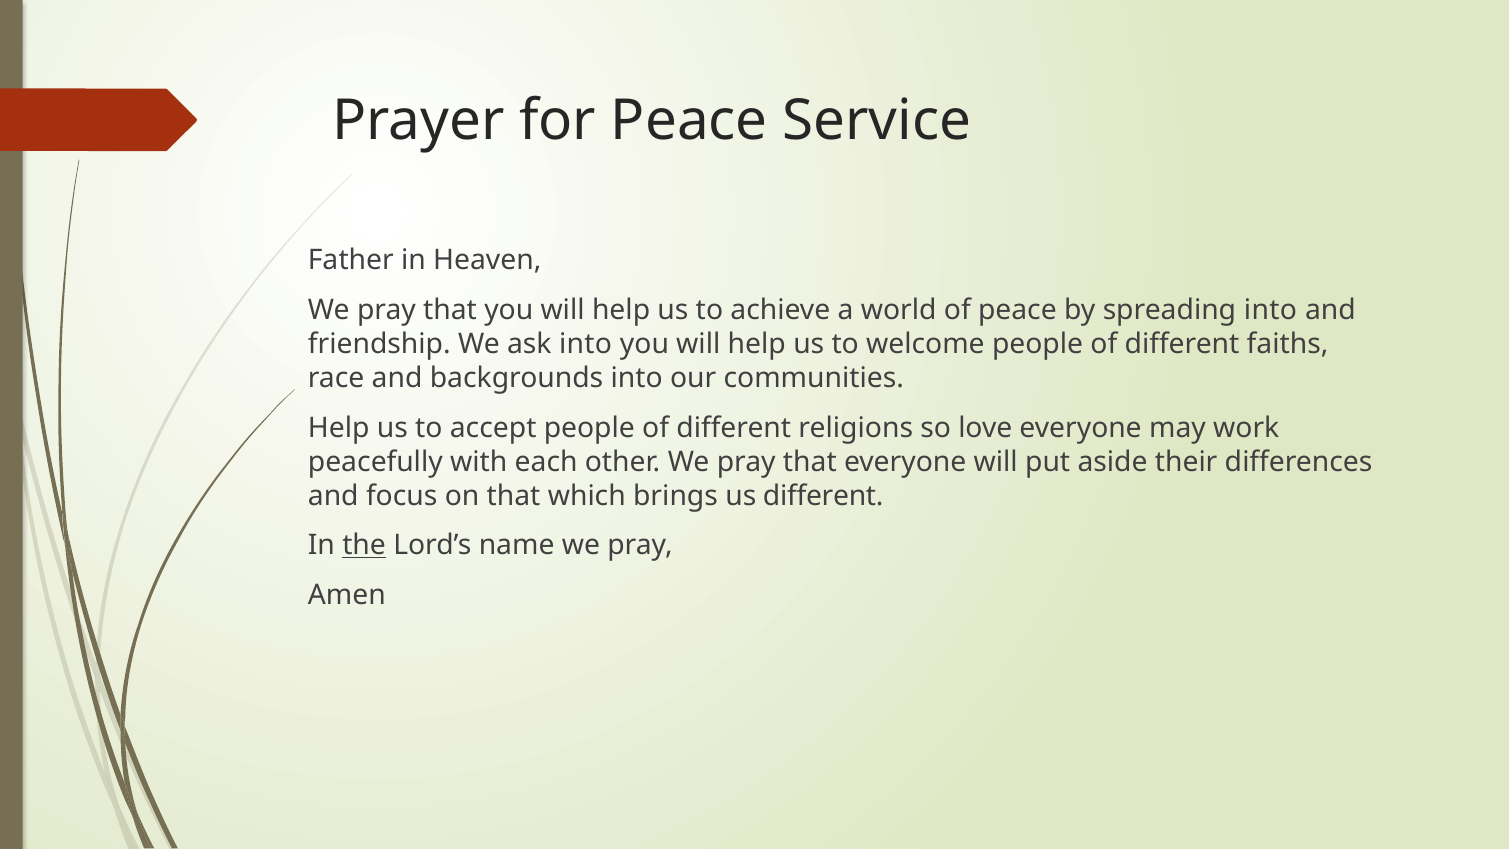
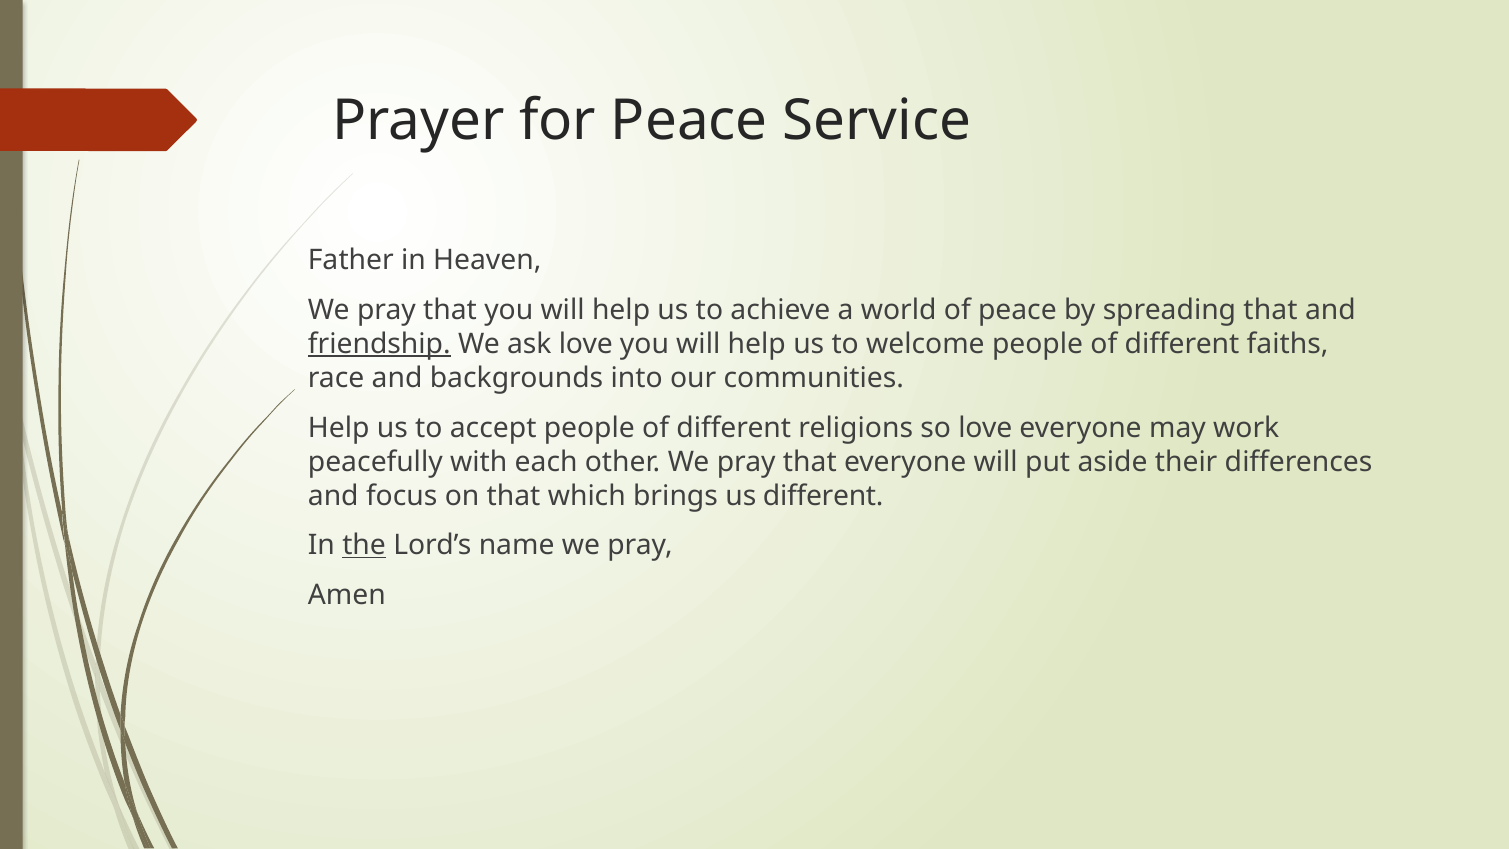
spreading into: into -> that
friendship underline: none -> present
ask into: into -> love
